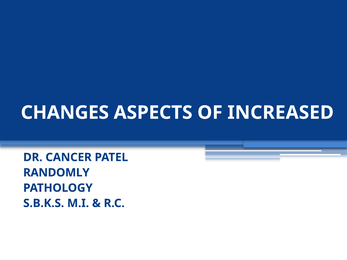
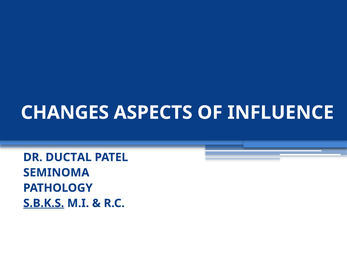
INCREASED: INCREASED -> INFLUENCE
CANCER: CANCER -> DUCTAL
RANDOMLY: RANDOMLY -> SEMINOMA
S.B.K.S underline: none -> present
